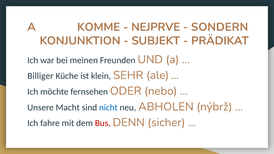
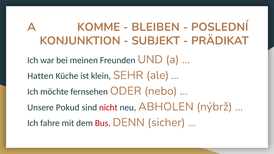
NEJPRVE: NEJPRVE -> BLEIBEN
SONDERN: SONDERN -> POSLEDNÍ
Billiger: Billiger -> Hatten
Macht: Macht -> Pokud
nicht colour: blue -> red
